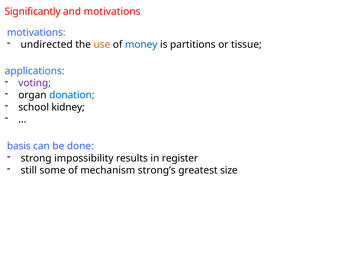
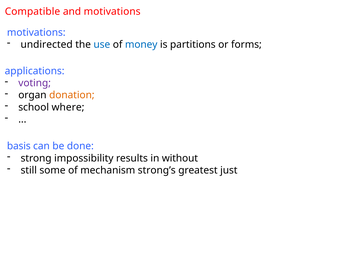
Significantly: Significantly -> Compatible
use colour: orange -> blue
tissue: tissue -> forms
donation colour: blue -> orange
kidney: kidney -> where
register: register -> without
size: size -> just
